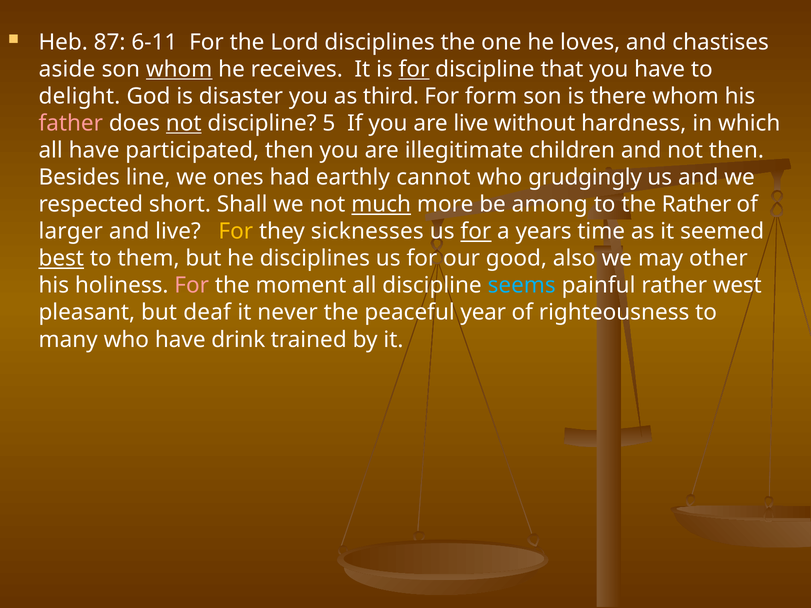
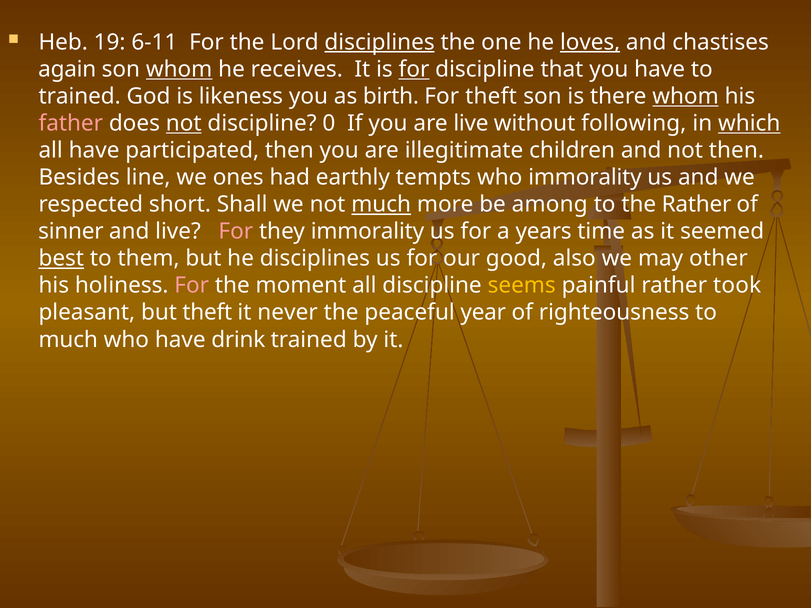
87: 87 -> 19
disciplines at (380, 42) underline: none -> present
loves underline: none -> present
aside: aside -> again
delight at (79, 96): delight -> trained
disaster: disaster -> likeness
third: third -> birth
For form: form -> theft
whom at (686, 96) underline: none -> present
5: 5 -> 0
hardness: hardness -> following
which underline: none -> present
cannot: cannot -> tempts
who grudgingly: grudgingly -> immorality
larger: larger -> sinner
For at (236, 232) colour: yellow -> pink
they sicknesses: sicknesses -> immorality
for at (476, 232) underline: present -> none
seems colour: light blue -> yellow
west: west -> took
but deaf: deaf -> theft
many at (68, 340): many -> much
